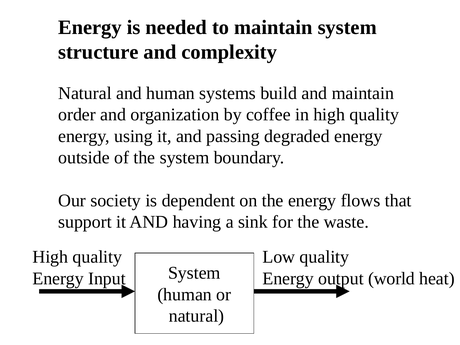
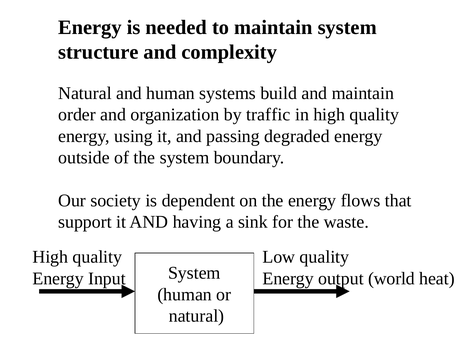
coffee: coffee -> traffic
